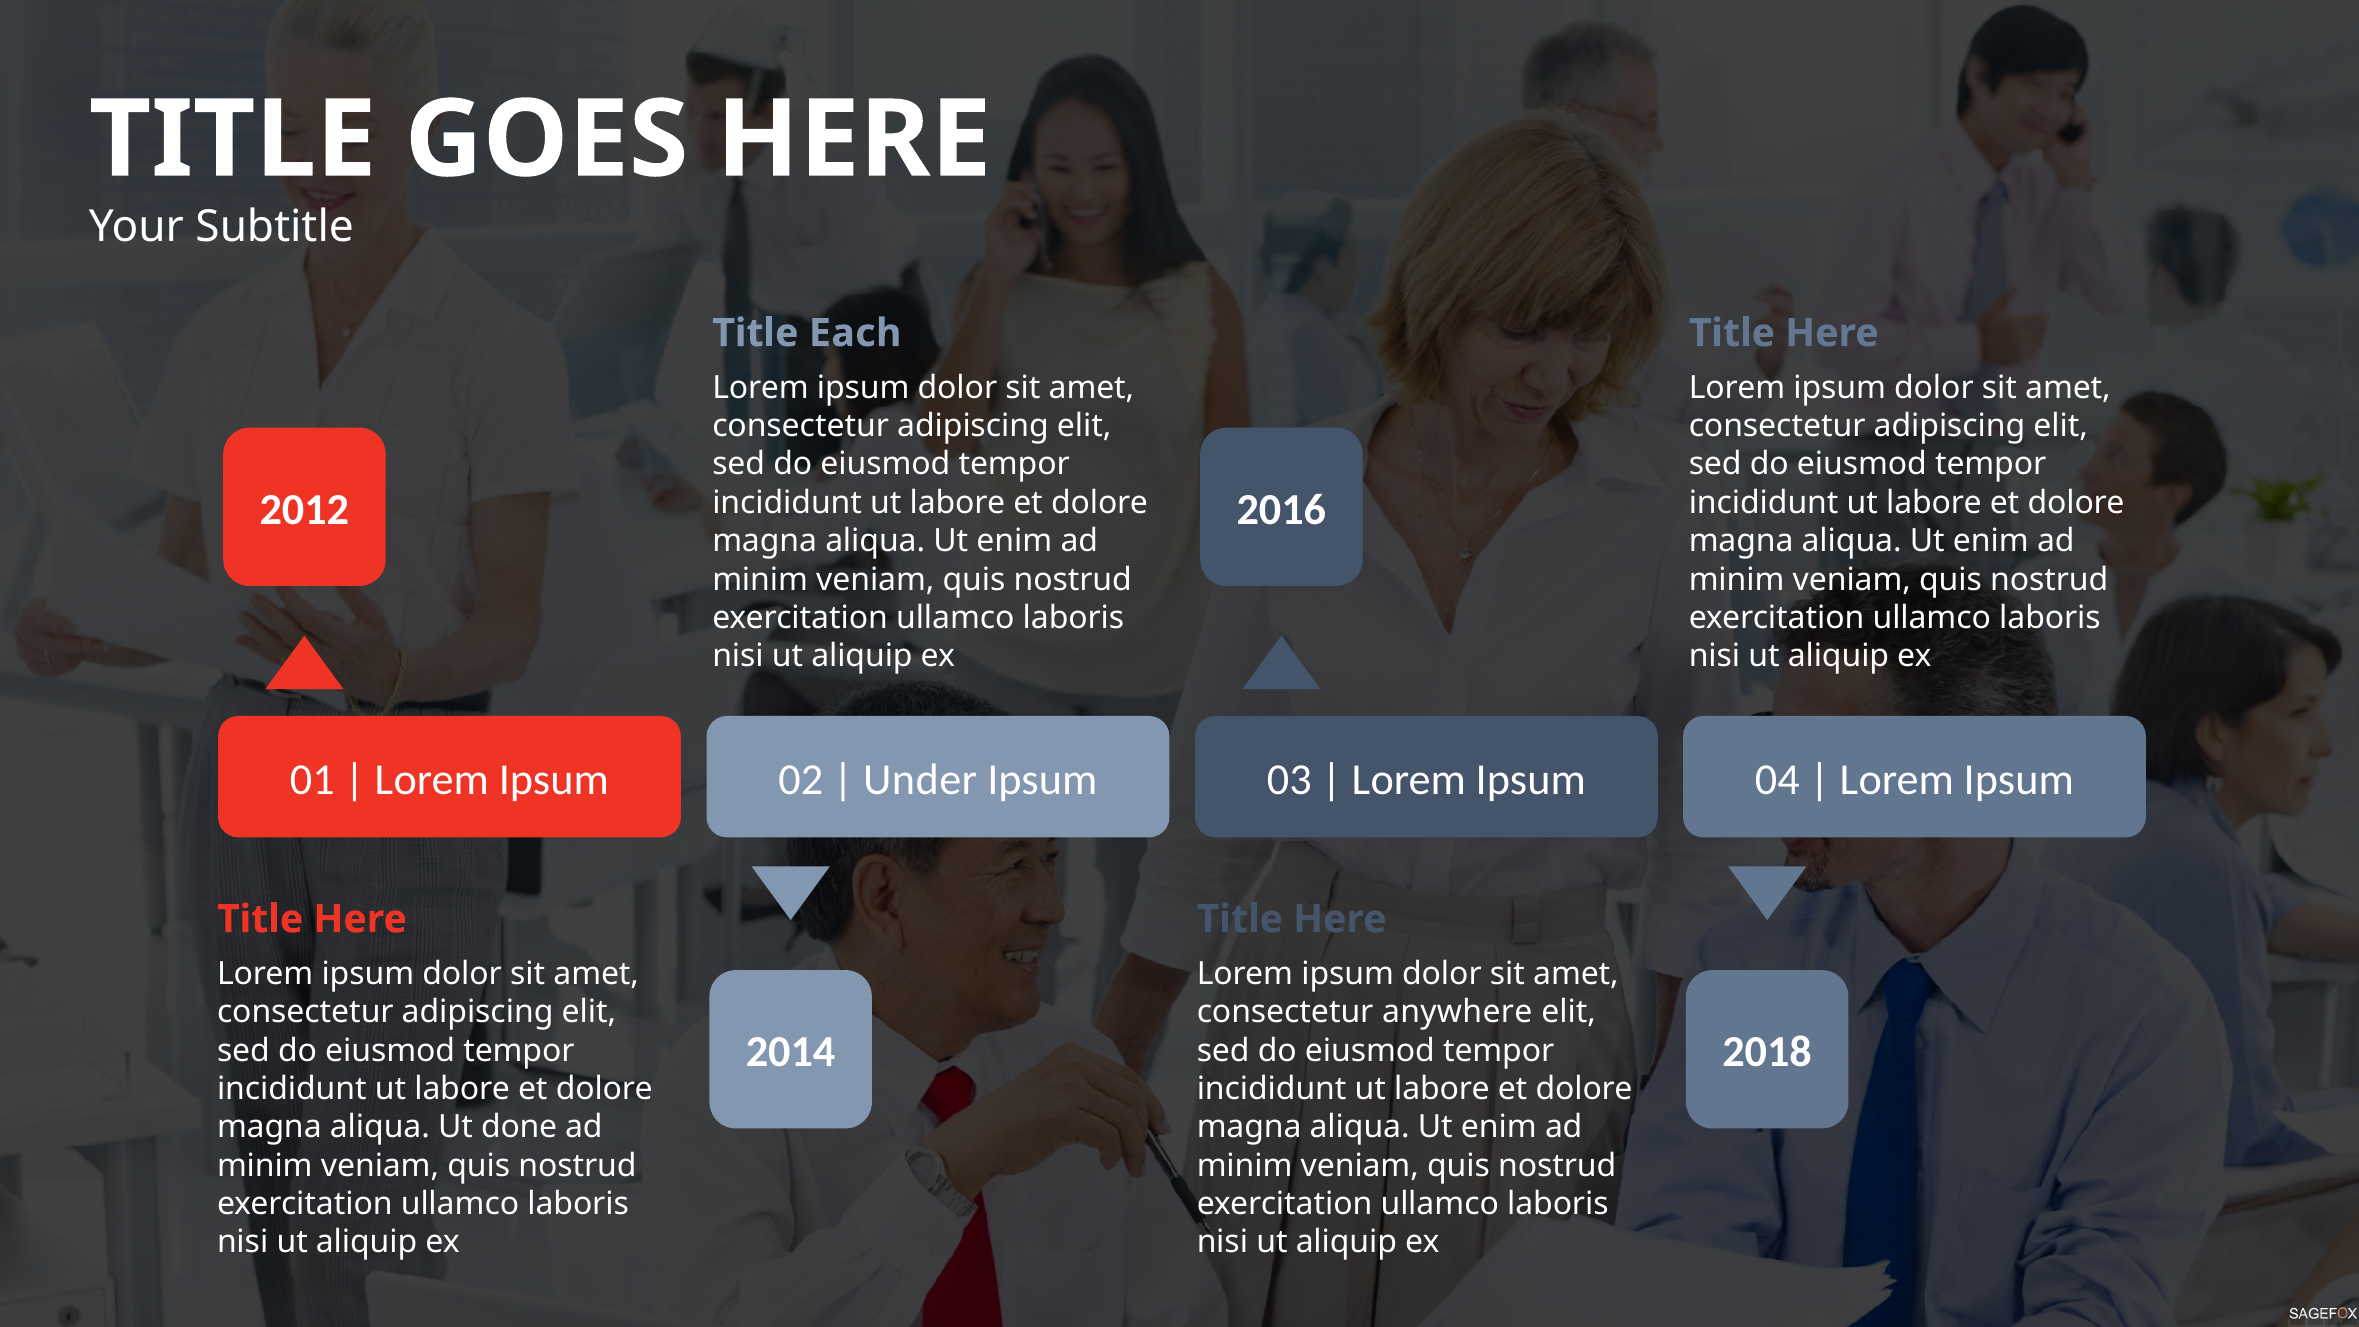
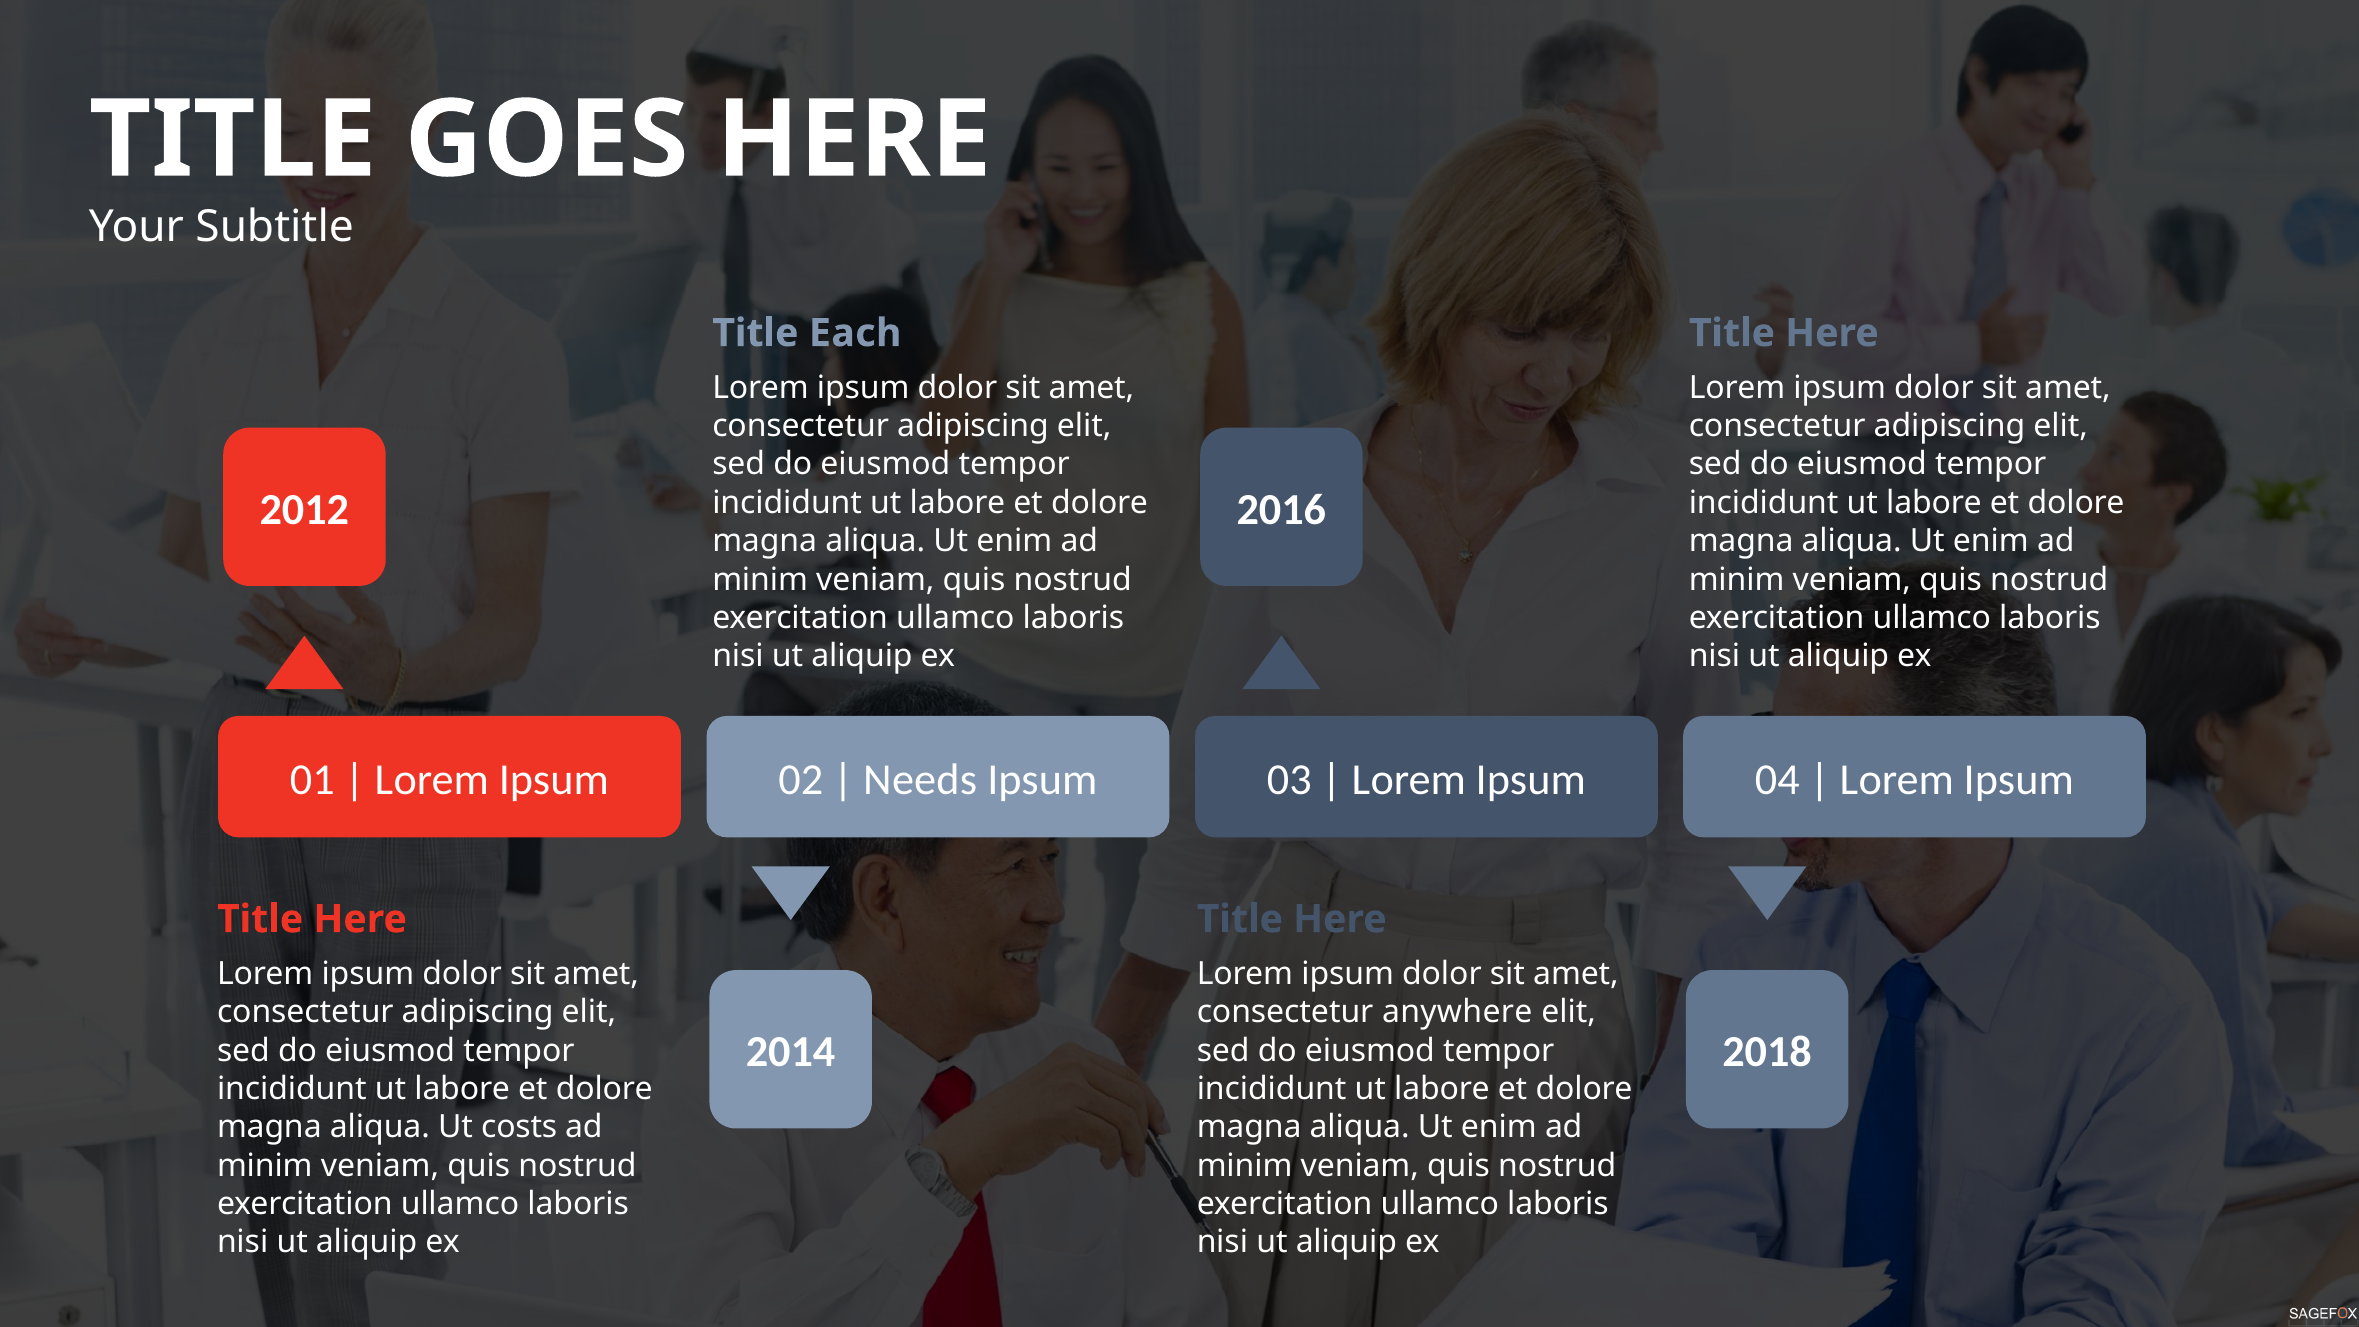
Under: Under -> Needs
done: done -> costs
